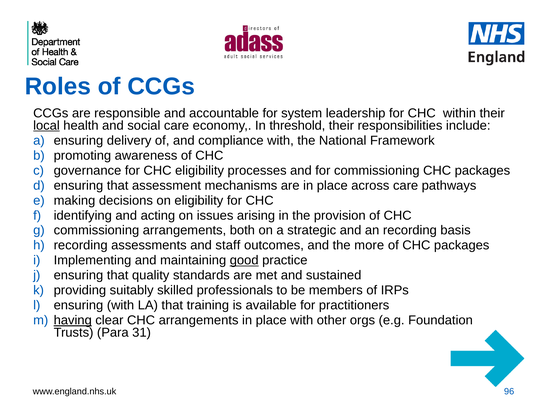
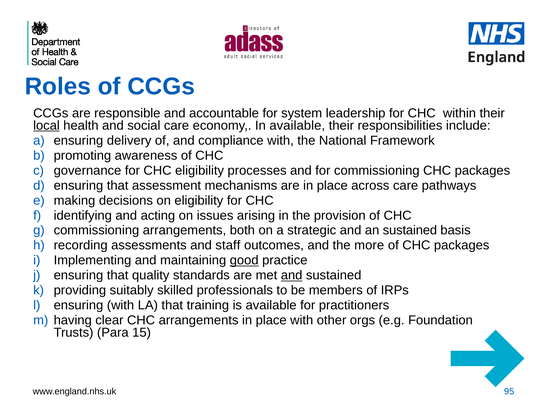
In threshold: threshold -> available
an recording: recording -> sustained
and at (292, 276) underline: none -> present
having underline: present -> none
31: 31 -> 15
96: 96 -> 95
